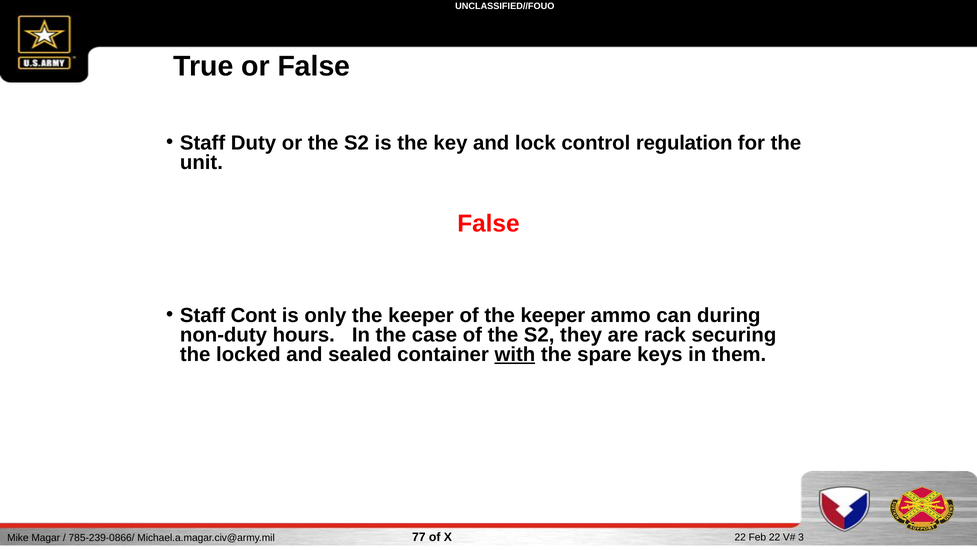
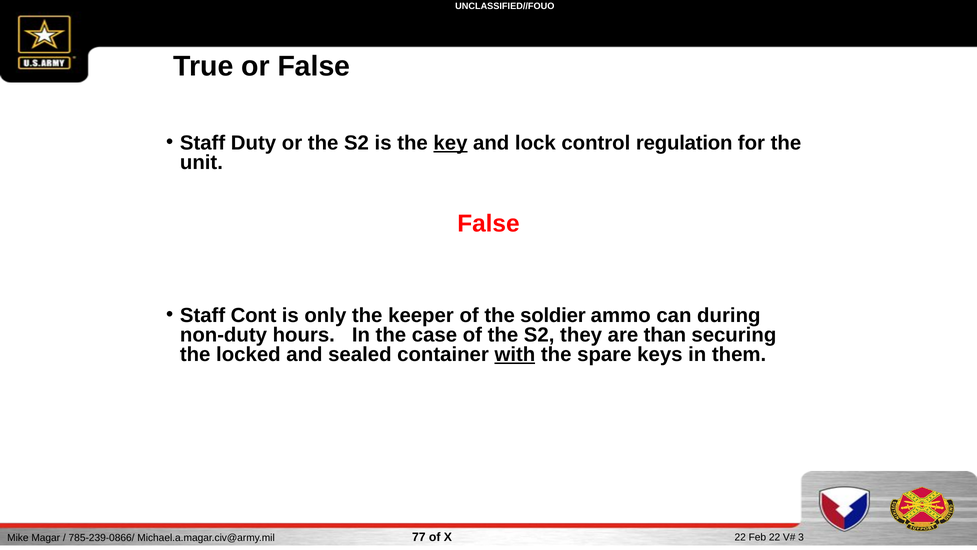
key underline: none -> present
of the keeper: keeper -> soldier
rack: rack -> than
